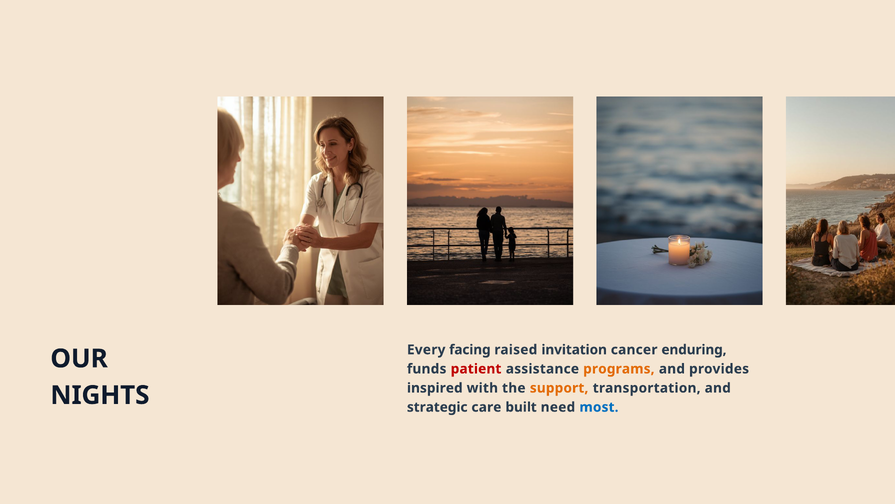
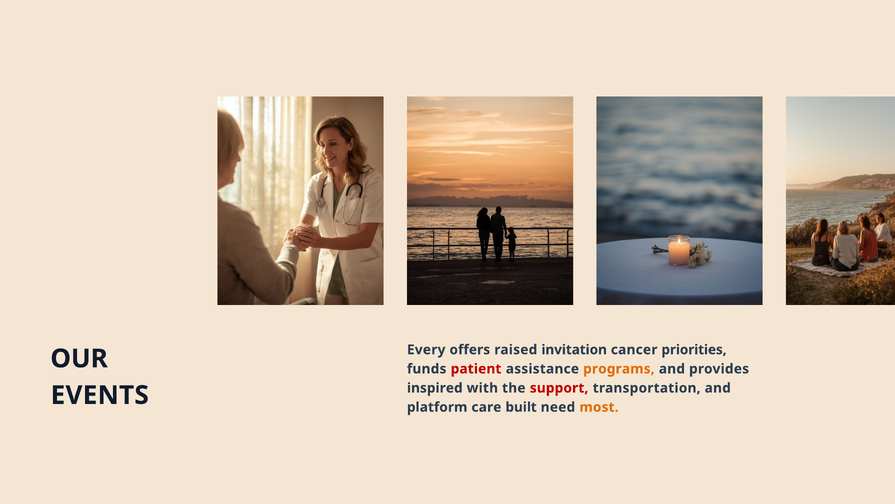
facing: facing -> offers
enduring: enduring -> priorities
support colour: orange -> red
NIGHTS: NIGHTS -> EVENTS
strategic: strategic -> platform
most colour: blue -> orange
